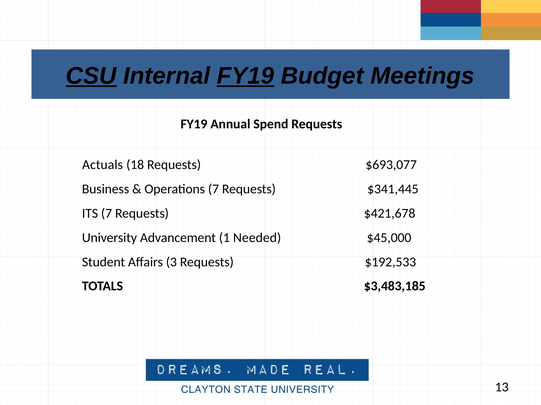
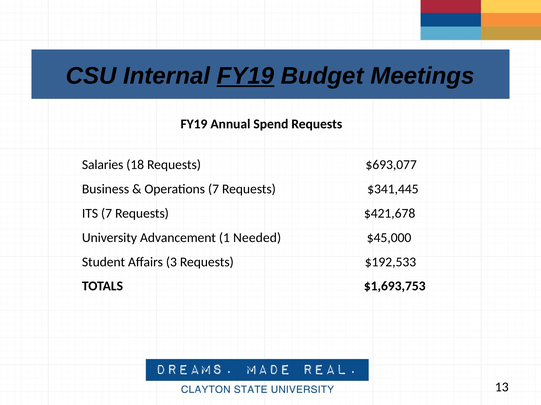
CSU underline: present -> none
Actuals: Actuals -> Salaries
$3,483,185: $3,483,185 -> $1,693,753
